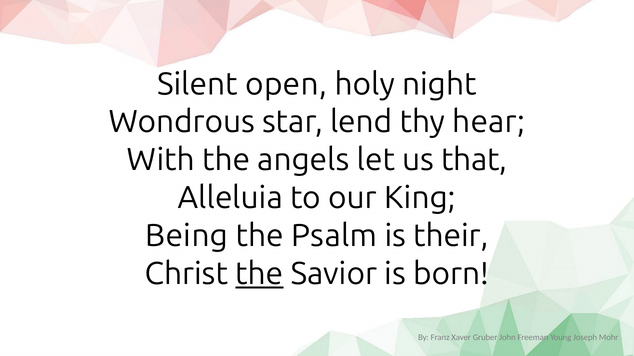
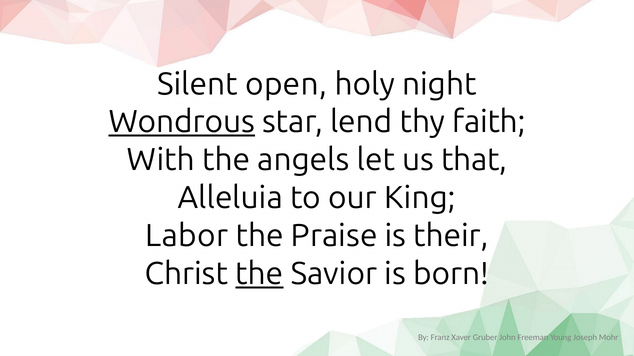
Wondrous underline: none -> present
hear: hear -> faith
Being: Being -> Labor
Psalm: Psalm -> Praise
